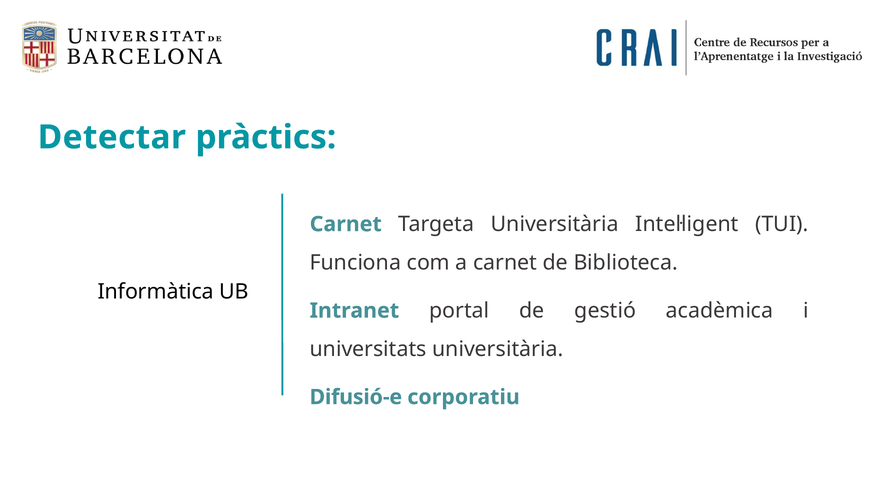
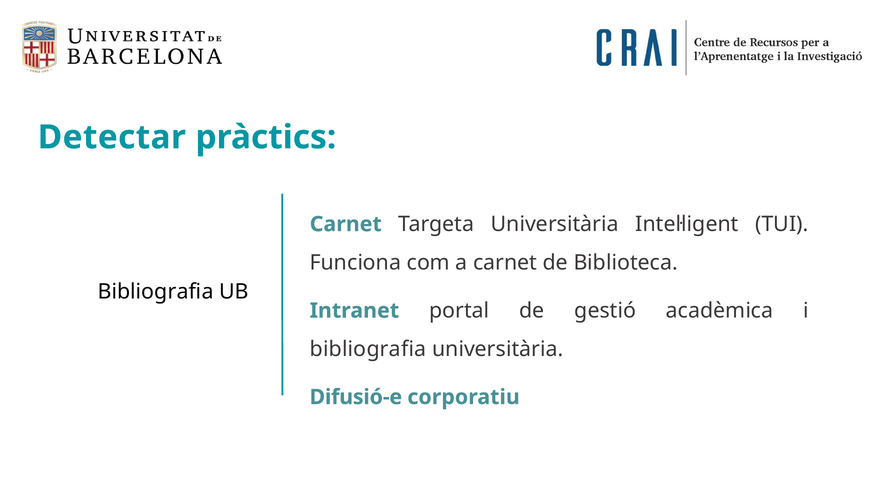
Informàtica at (156, 292): Informàtica -> Bibliografia
universitats at (368, 349): universitats -> bibliografia
